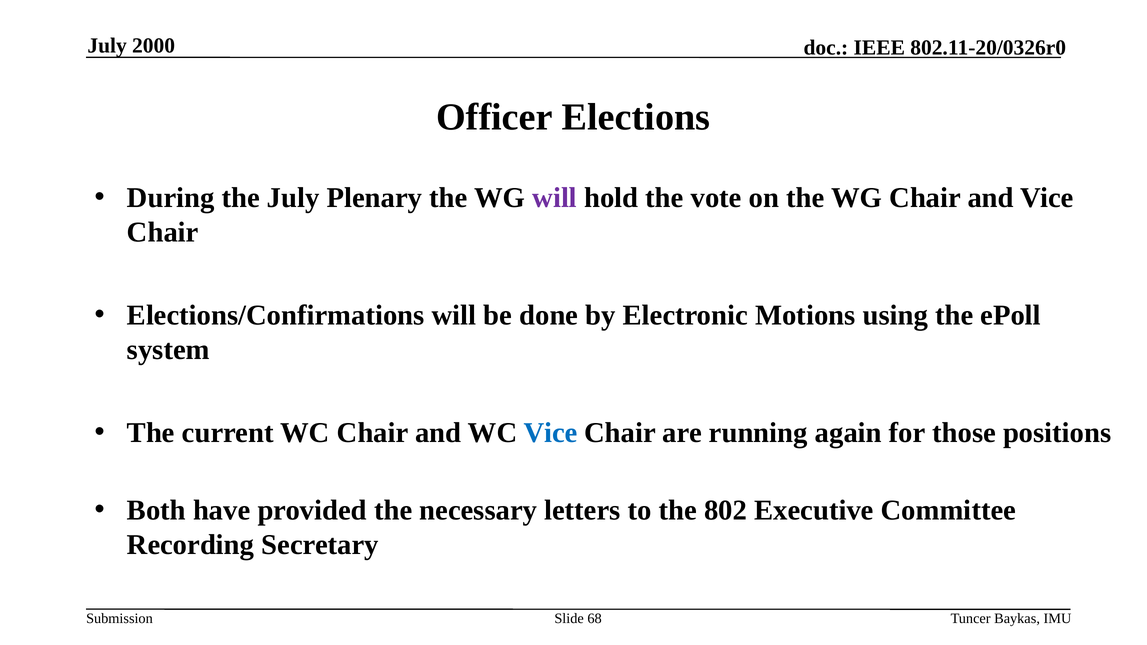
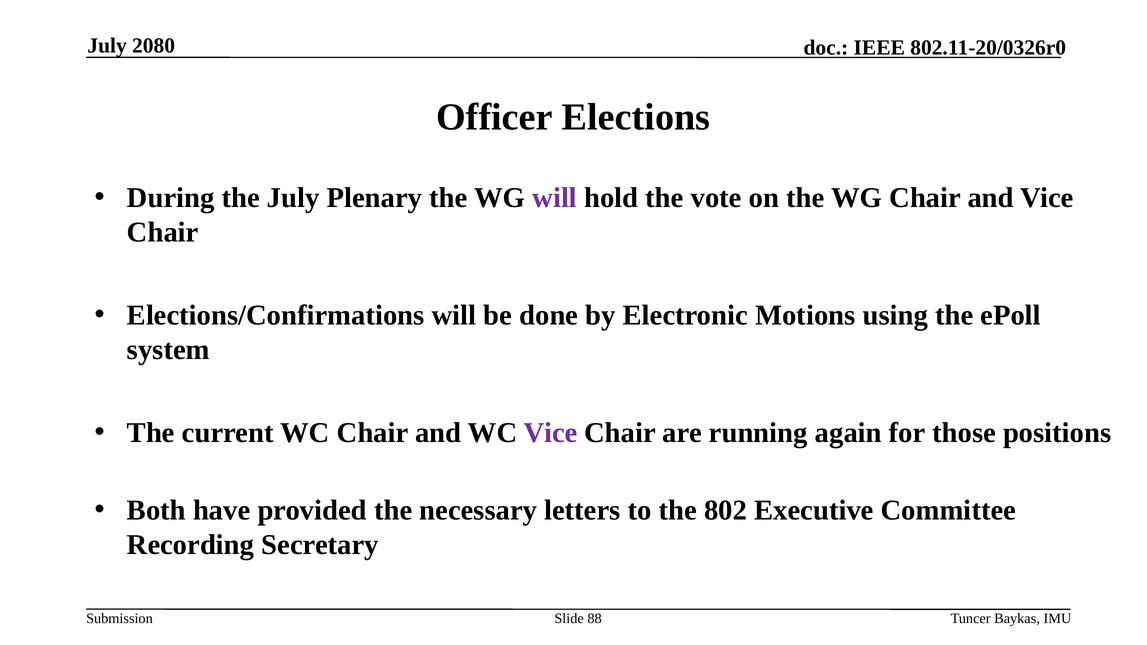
2000: 2000 -> 2080
Vice at (551, 433) colour: blue -> purple
68: 68 -> 88
